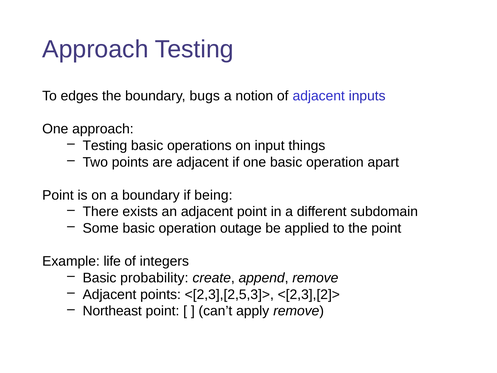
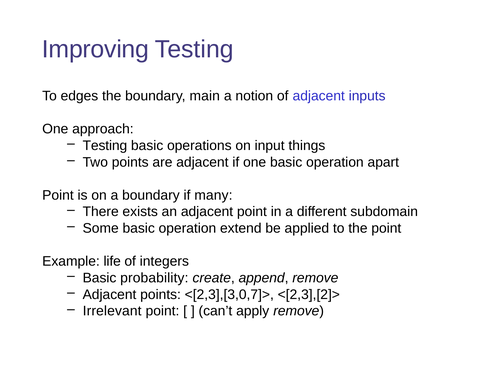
Approach at (95, 49): Approach -> Improving
bugs: bugs -> main
being: being -> many
outage: outage -> extend
<[2,3],[2,5,3]>: <[2,3],[2,5,3]> -> <[2,3],[3,0,7]>
Northeast: Northeast -> Irrelevant
